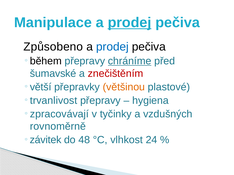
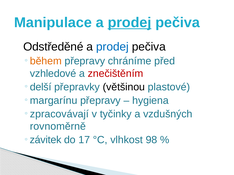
Způsobeno: Způsobeno -> Odstředěné
během colour: black -> orange
chráníme underline: present -> none
šumavské: šumavské -> vzhledové
větší: větší -> delší
většinou colour: orange -> black
trvanlivost: trvanlivost -> margarínu
48: 48 -> 17
24: 24 -> 98
